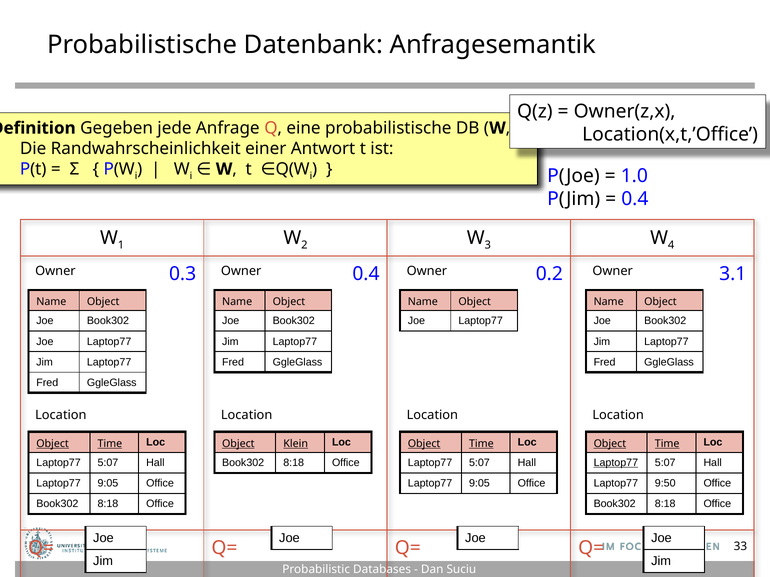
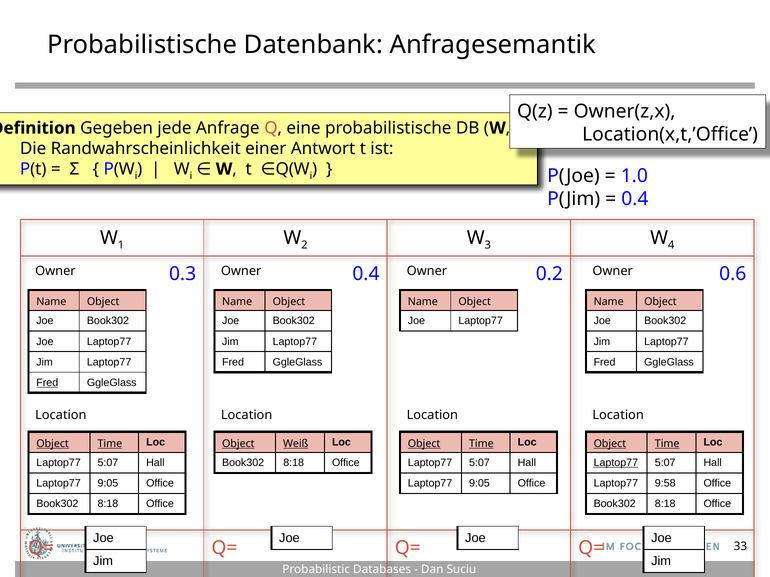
3.1: 3.1 -> 0.6
Fred at (47, 383) underline: none -> present
Klein: Klein -> Weiß
9:50: 9:50 -> 9:58
